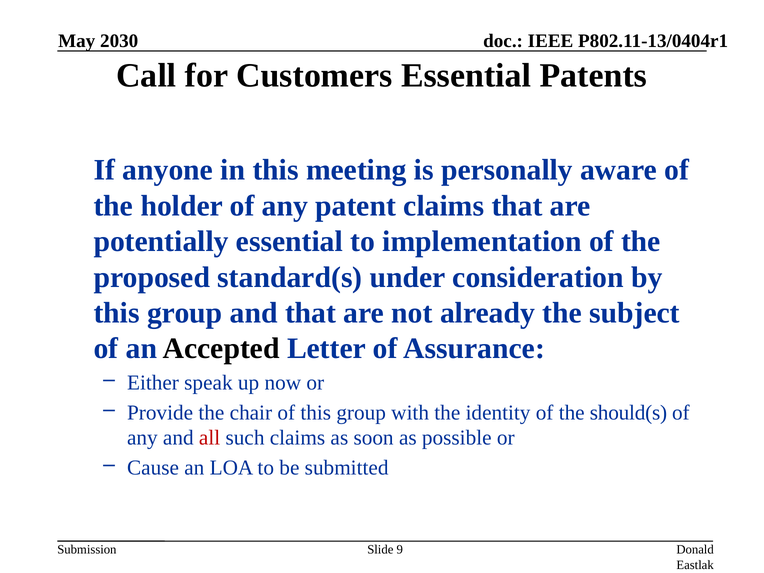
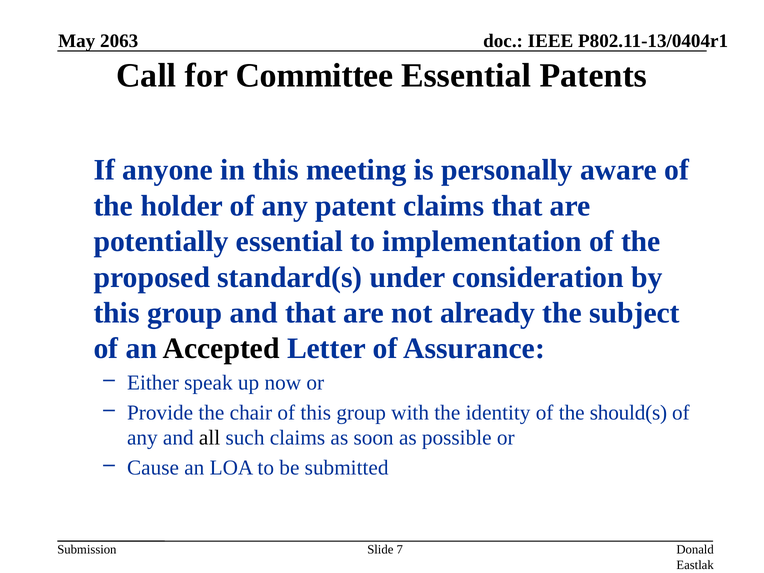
2030: 2030 -> 2063
Customers: Customers -> Committee
all colour: red -> black
9: 9 -> 7
